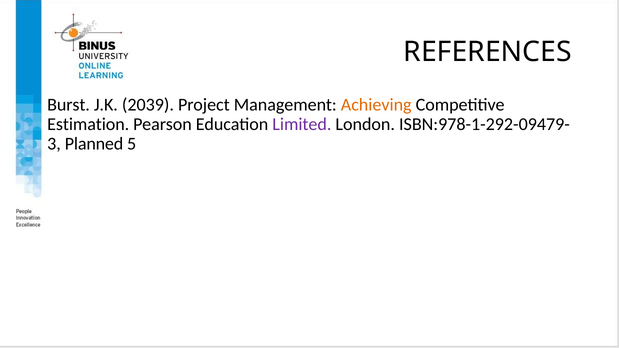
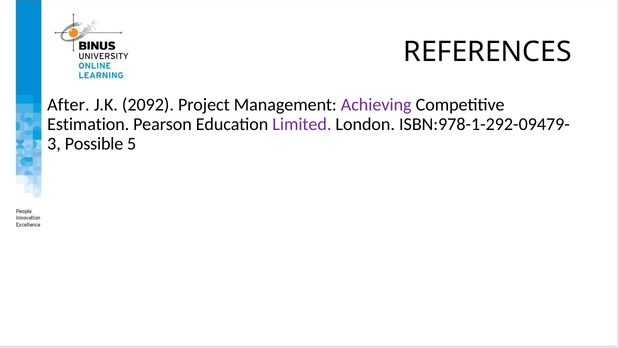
Burst: Burst -> After
2039: 2039 -> 2092
Achieving colour: orange -> purple
Planned: Planned -> Possible
